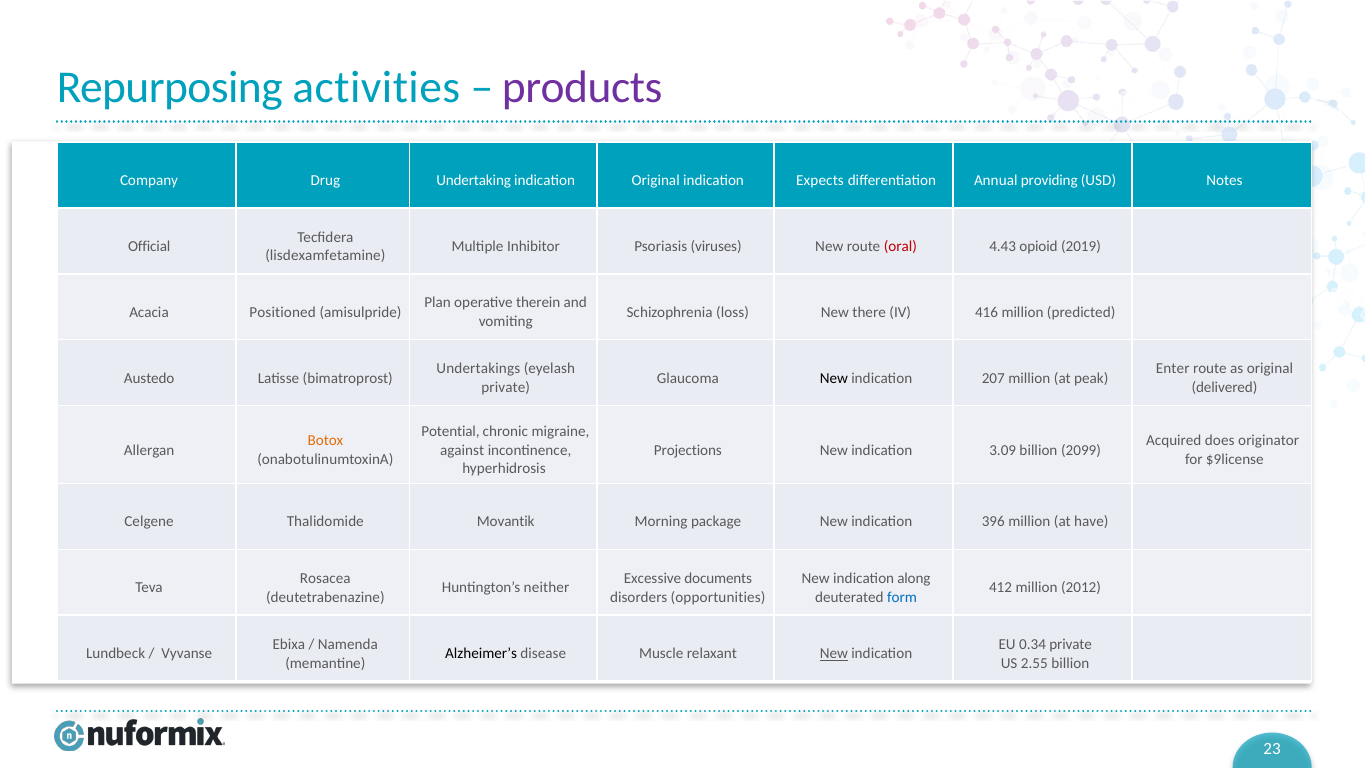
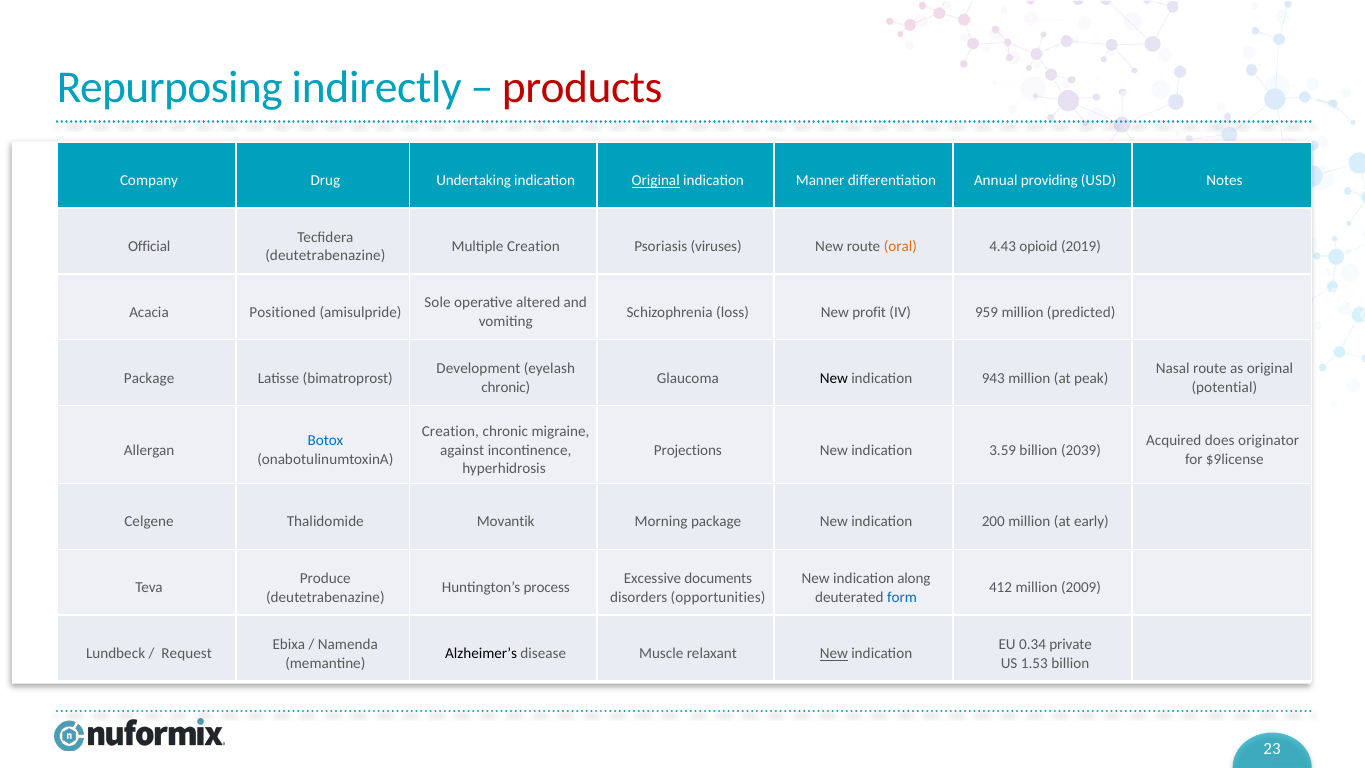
activities: activities -> indirectly
products colour: purple -> red
Original at (656, 180) underline: none -> present
Expects: Expects -> Manner
Multiple Inhibitor: Inhibitor -> Creation
oral colour: red -> orange
lisdexamfetamine at (325, 256): lisdexamfetamine -> deutetrabenazine
Plan: Plan -> Sole
therein: therein -> altered
there: there -> profit
416: 416 -> 959
Undertakings: Undertakings -> Development
Enter: Enter -> Nasal
Austedo at (149, 378): Austedo -> Package
207: 207 -> 943
private at (506, 387): private -> chronic
delivered: delivered -> potential
Potential at (451, 431): Potential -> Creation
Botox colour: orange -> blue
3.09: 3.09 -> 3.59
2099: 2099 -> 2039
396: 396 -> 200
have: have -> early
Rosacea: Rosacea -> Produce
neither: neither -> process
2012: 2012 -> 2009
Vyvanse: Vyvanse -> Request
2.55: 2.55 -> 1.53
